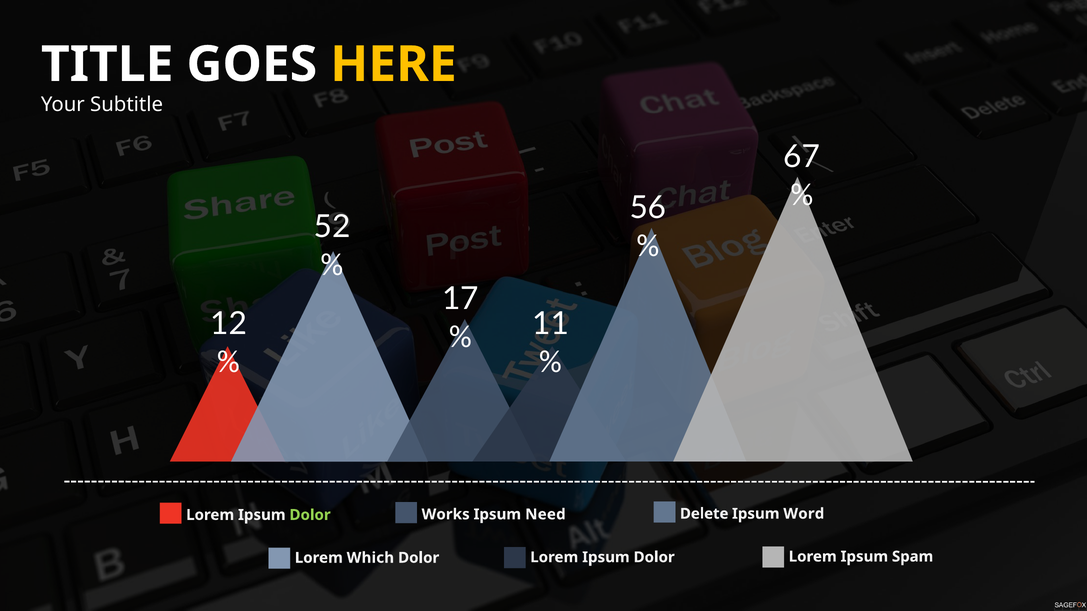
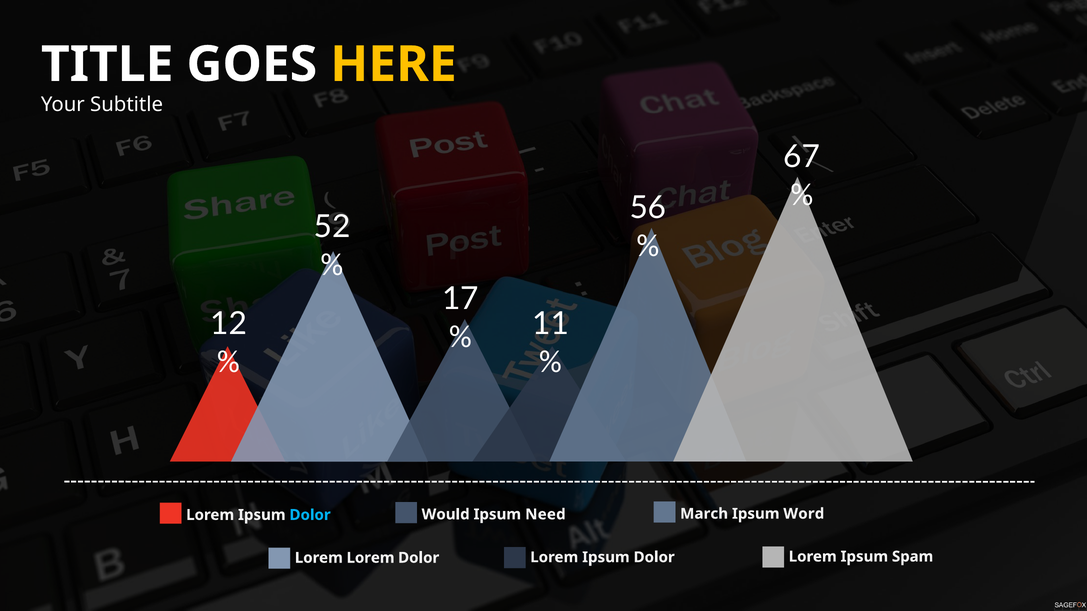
Delete: Delete -> March
Works: Works -> Would
Dolor at (310, 515) colour: light green -> light blue
Lorem Which: Which -> Lorem
